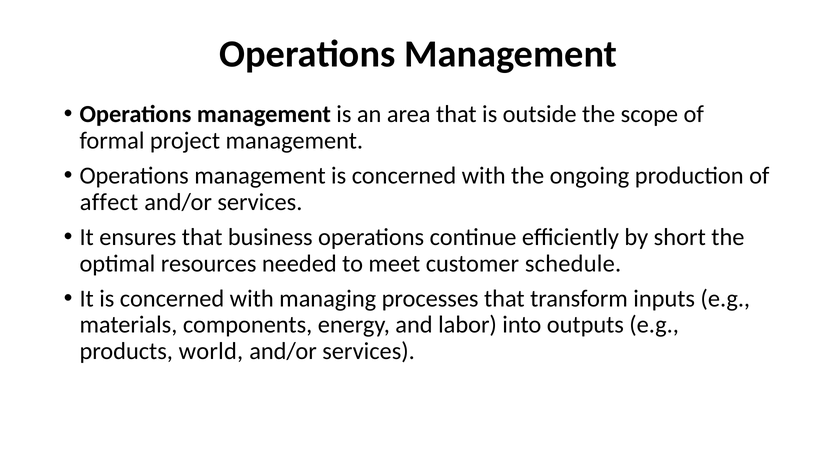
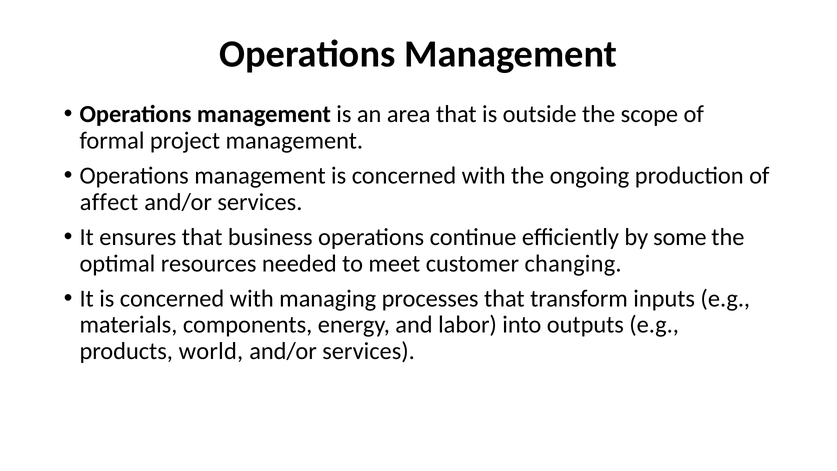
short: short -> some
schedule: schedule -> changing
